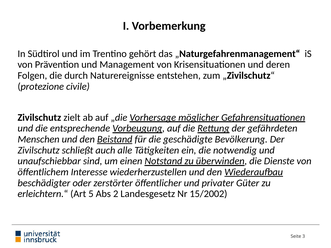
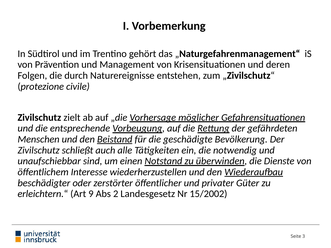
5: 5 -> 9
